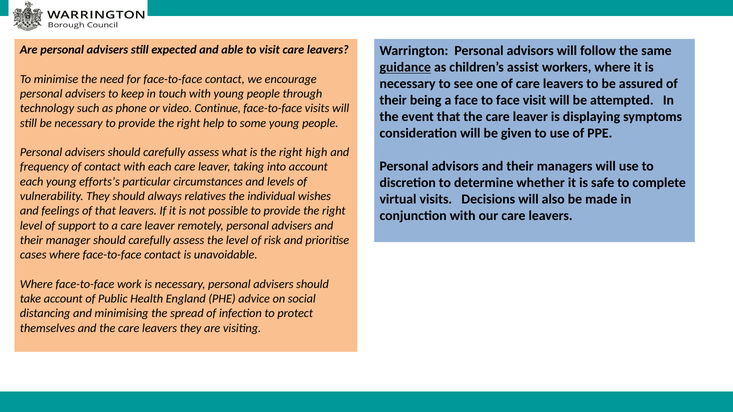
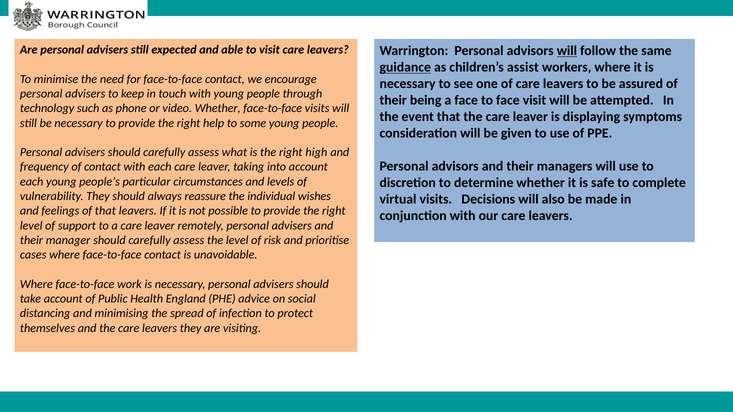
will at (567, 51) underline: none -> present
video Continue: Continue -> Whether
efforts’s: efforts’s -> people’s
relatives: relatives -> reassure
